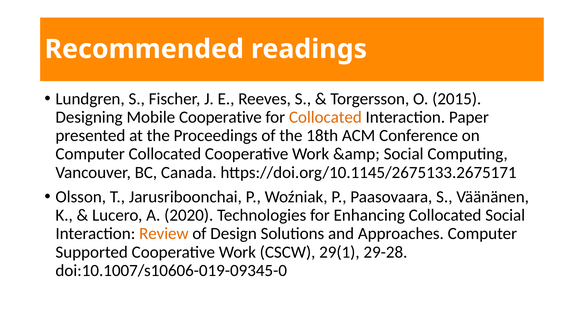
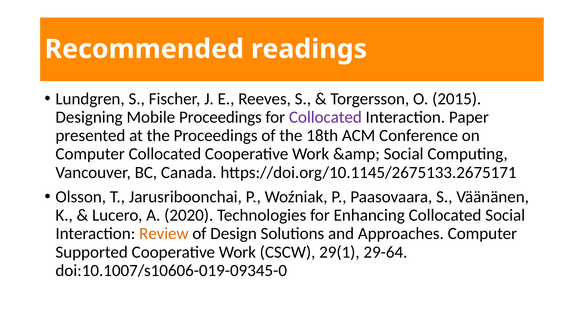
Mobile Cooperative: Cooperative -> Proceedings
Collocated at (325, 117) colour: orange -> purple
29-28: 29-28 -> 29-64
